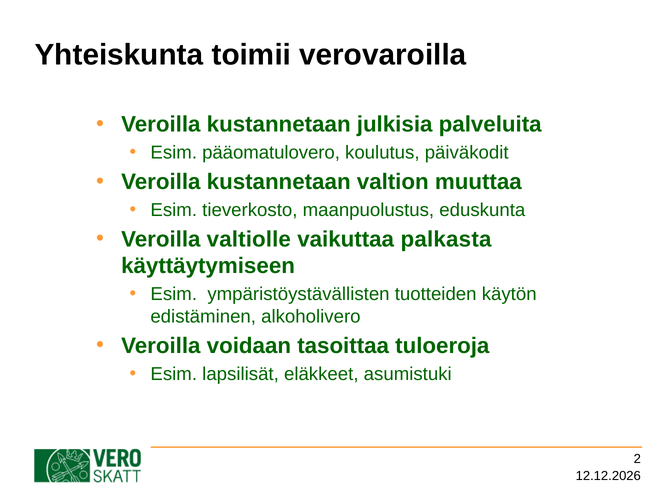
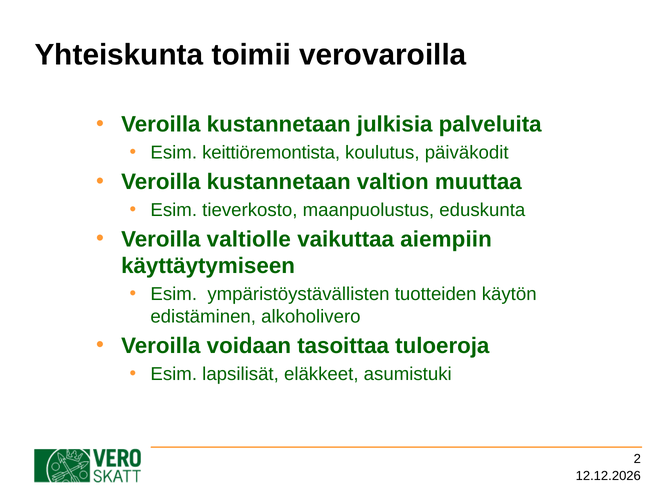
pääomatulovero: pääomatulovero -> keittiöremontista
palkasta: palkasta -> aiempiin
